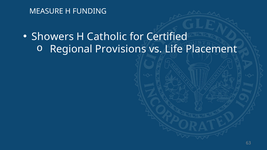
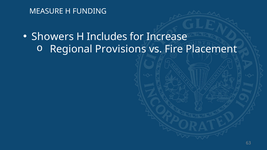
Catholic: Catholic -> Includes
Certified: Certified -> Increase
Life: Life -> Fire
